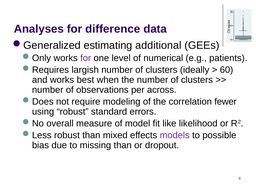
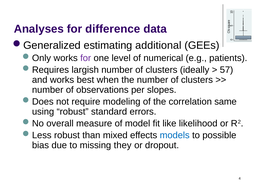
60: 60 -> 57
across: across -> slopes
fewer: fewer -> same
models colour: purple -> blue
missing than: than -> they
